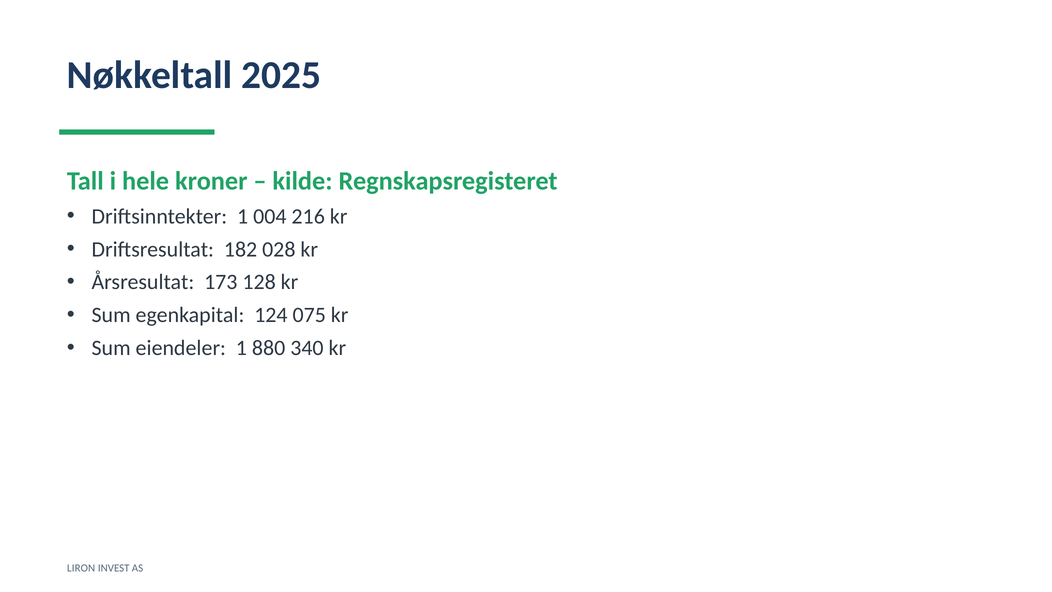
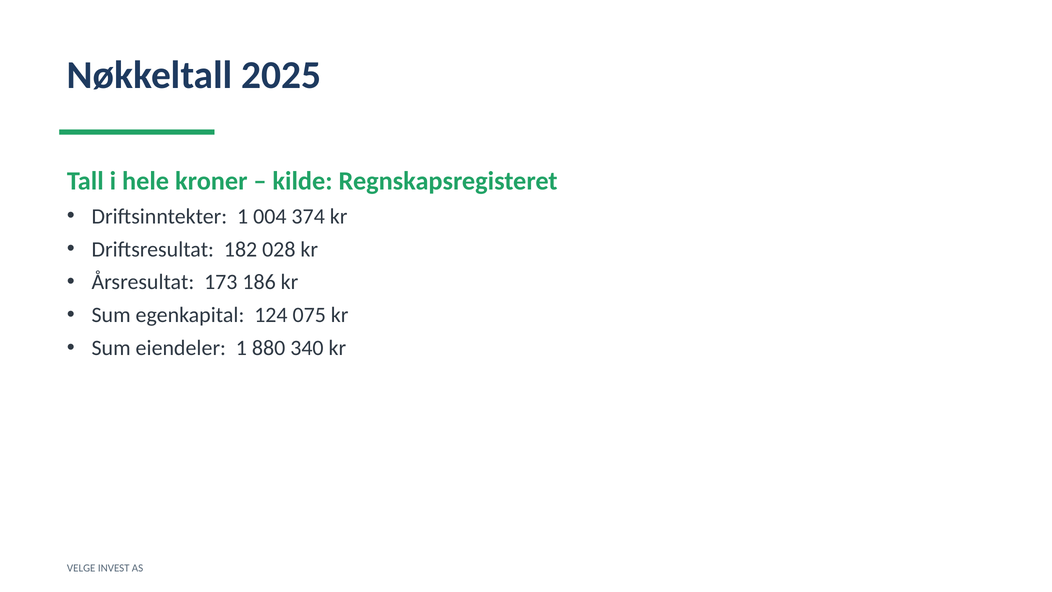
216: 216 -> 374
128: 128 -> 186
LIRON: LIRON -> VELGE
